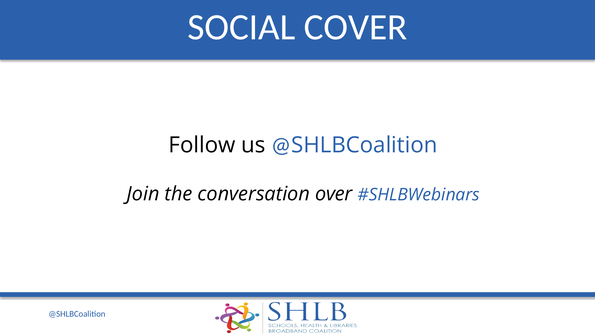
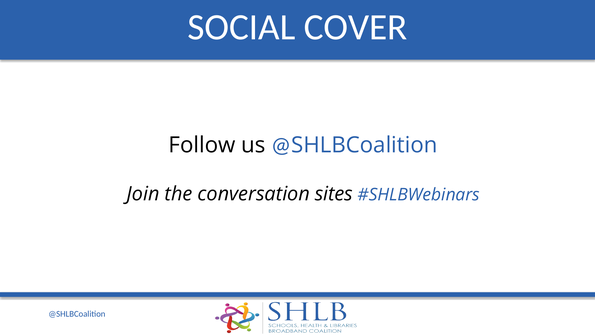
over: over -> sites
